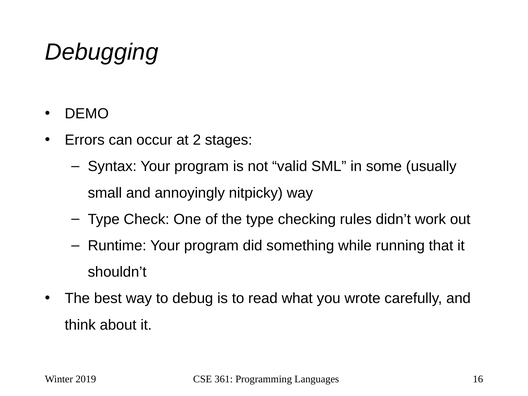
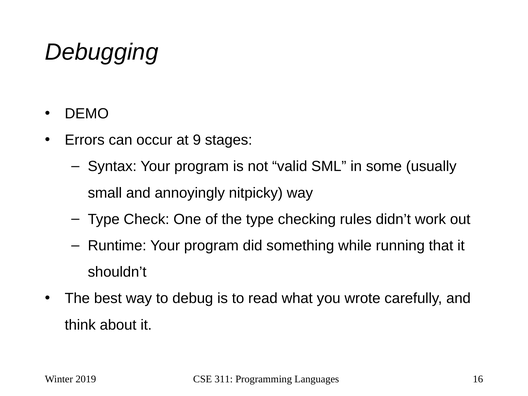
2: 2 -> 9
361: 361 -> 311
